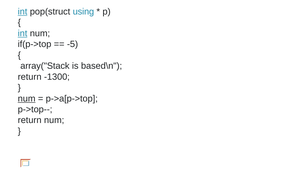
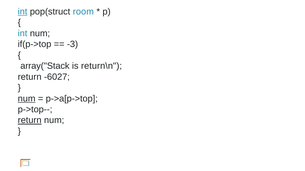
using: using -> room
int at (23, 33) underline: present -> none
-5: -5 -> -3
based\n: based\n -> return\n
-1300: -1300 -> -6027
return at (30, 121) underline: none -> present
